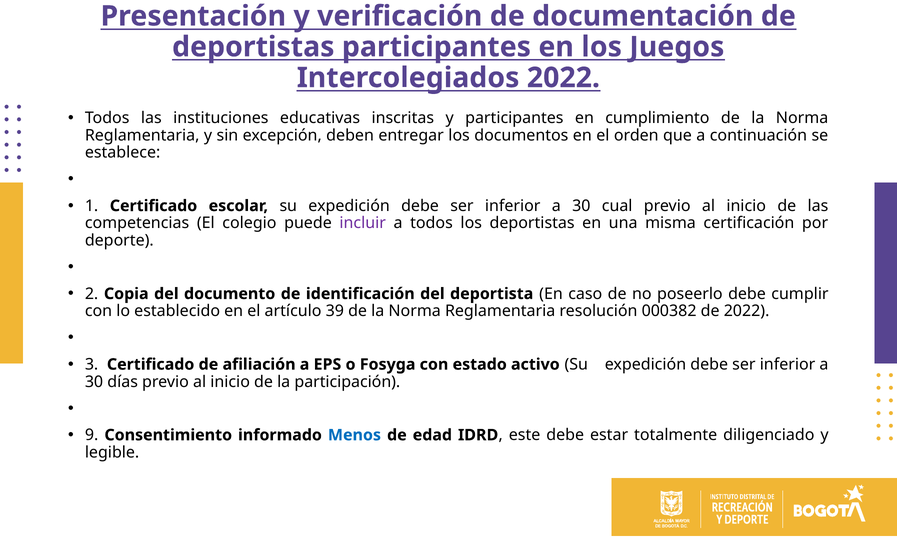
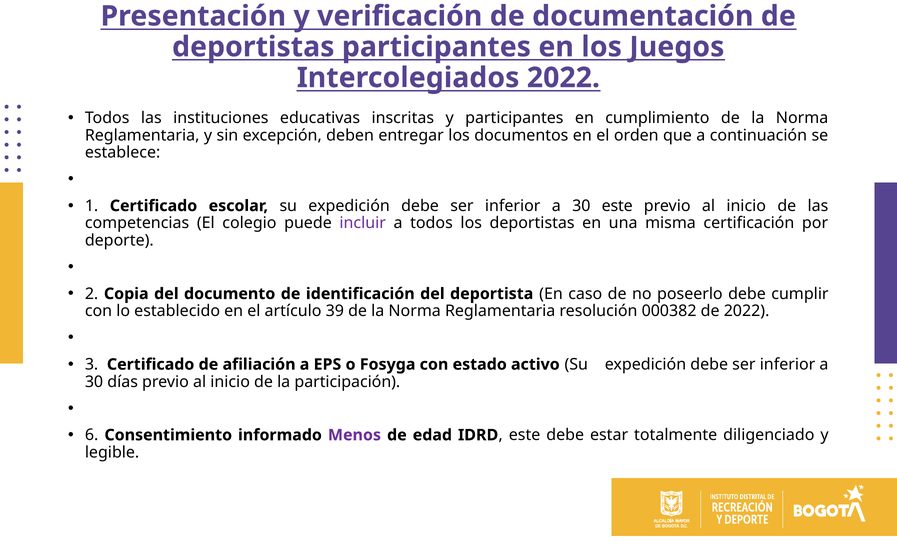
30 cual: cual -> este
9: 9 -> 6
Menos colour: blue -> purple
